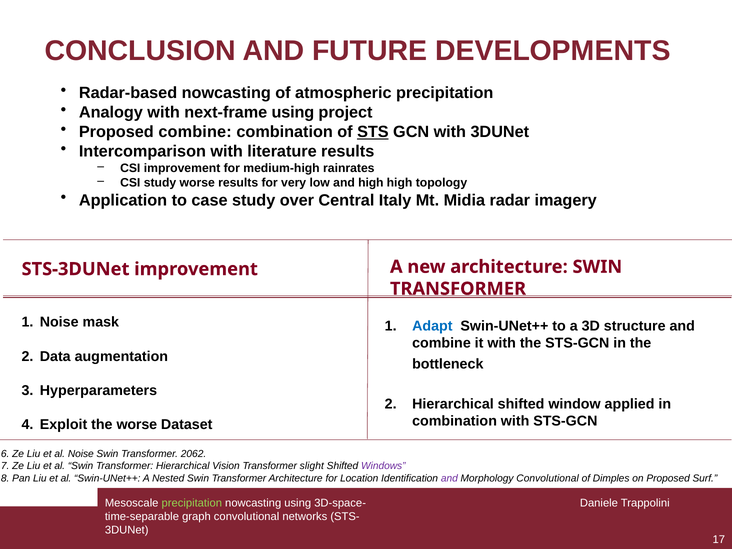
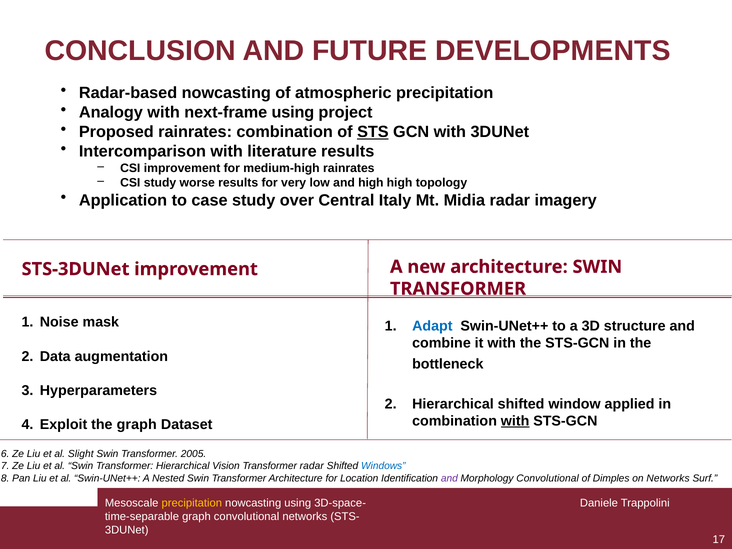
Proposed combine: combine -> rainrates
with at (515, 421) underline: none -> present
the worse: worse -> graph
al Noise: Noise -> Slight
2062: 2062 -> 2005
Transformer slight: slight -> radar
Windows colour: purple -> blue
on Proposed: Proposed -> Networks
precipitation at (192, 503) colour: light green -> yellow
